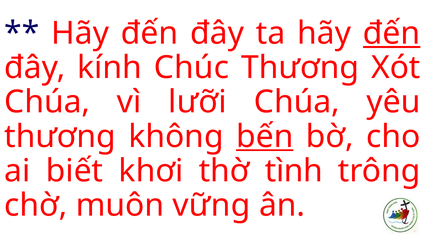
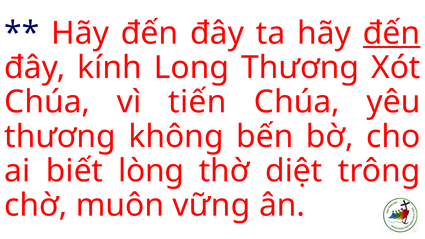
Chúc: Chúc -> Long
lưỡi: lưỡi -> tiến
bến underline: present -> none
khơi: khơi -> lòng
tình: tình -> diệt
